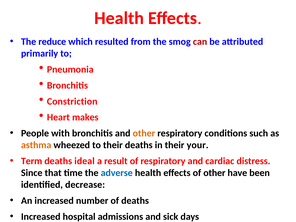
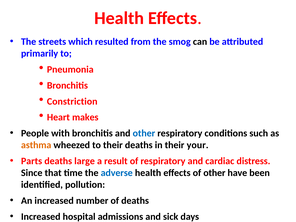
reduce: reduce -> streets
can colour: red -> black
other at (144, 133) colour: orange -> blue
Term: Term -> Parts
ideal: ideal -> large
decrease: decrease -> pollution
